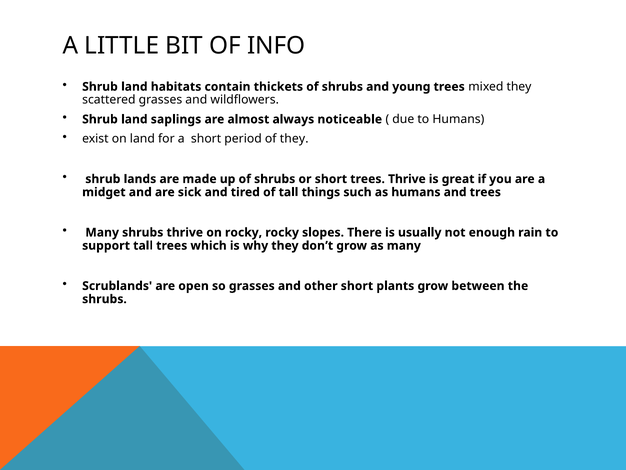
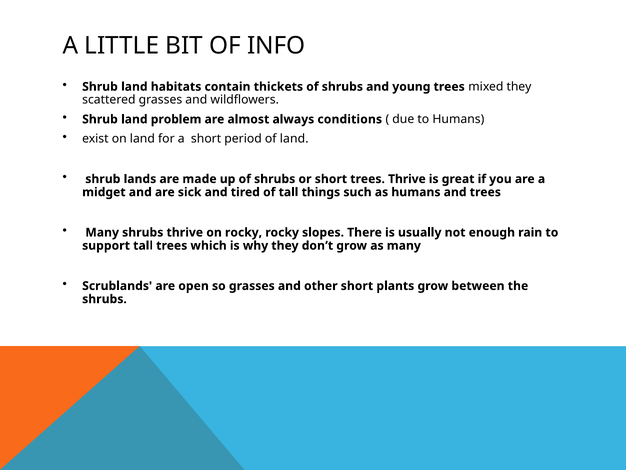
saplings: saplings -> problem
noticeable: noticeable -> conditions
of they: they -> land
